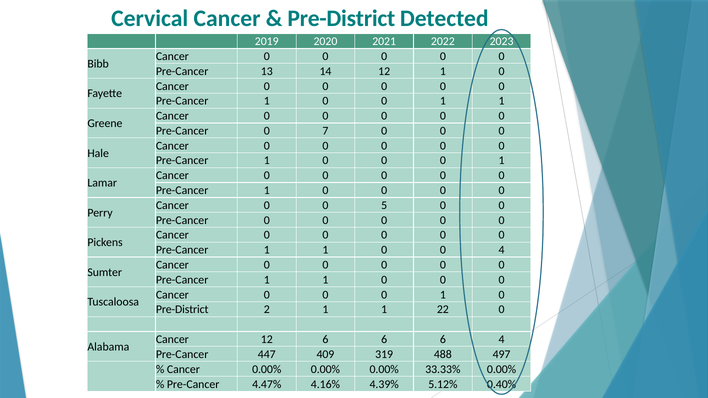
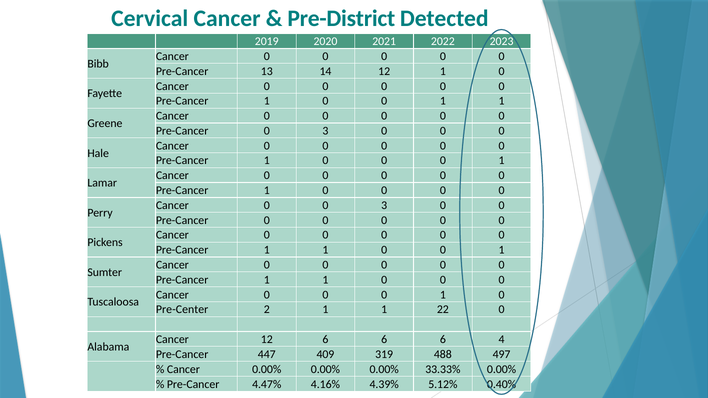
Pre-Cancer 0 7: 7 -> 3
0 0 5: 5 -> 3
4 at (502, 250): 4 -> 1
Pre-District at (182, 310): Pre-District -> Pre-Center
